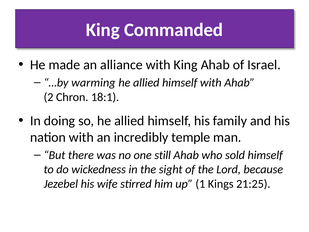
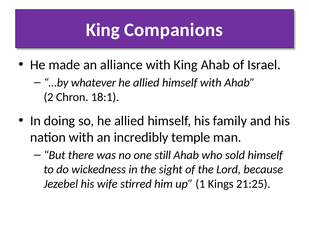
Commanded: Commanded -> Companions
warming: warming -> whatever
